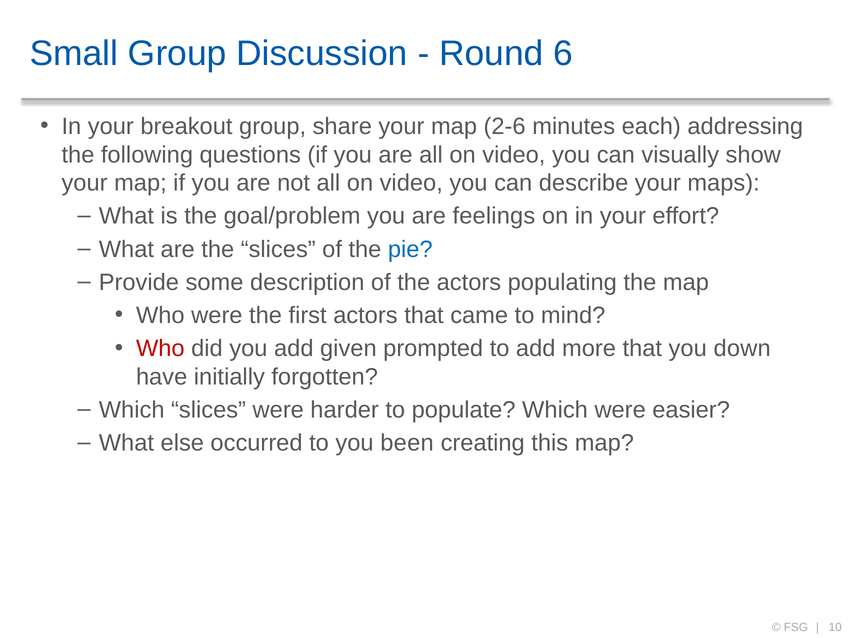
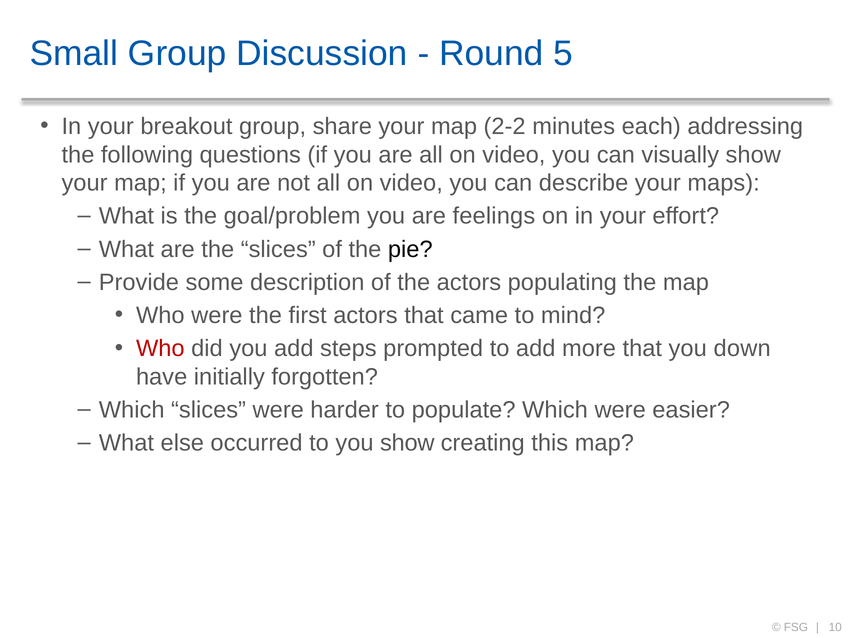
6: 6 -> 5
2-6: 2-6 -> 2-2
pie colour: blue -> black
given: given -> steps
you been: been -> show
